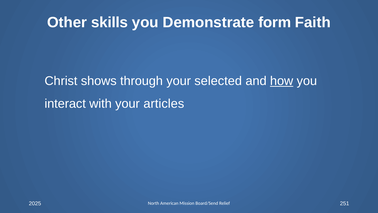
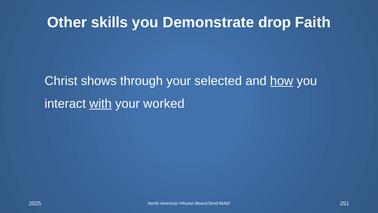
form: form -> drop
with underline: none -> present
articles: articles -> worked
